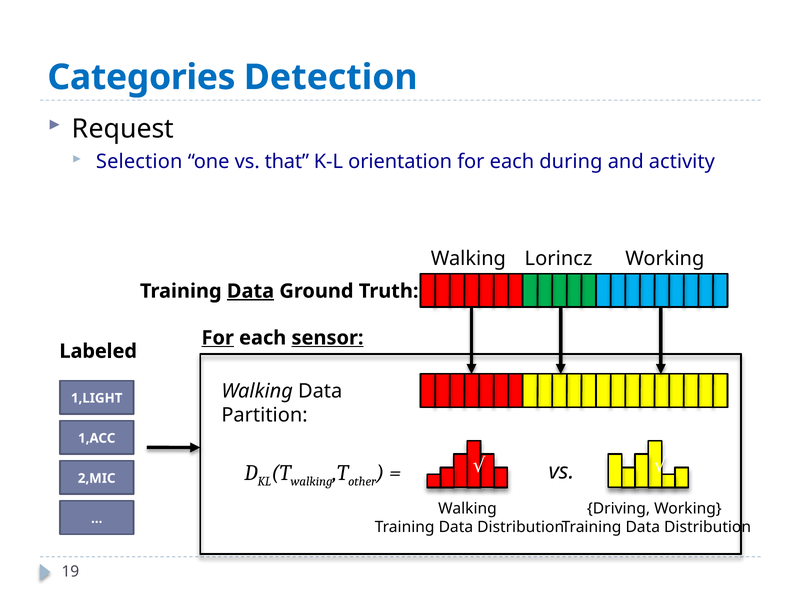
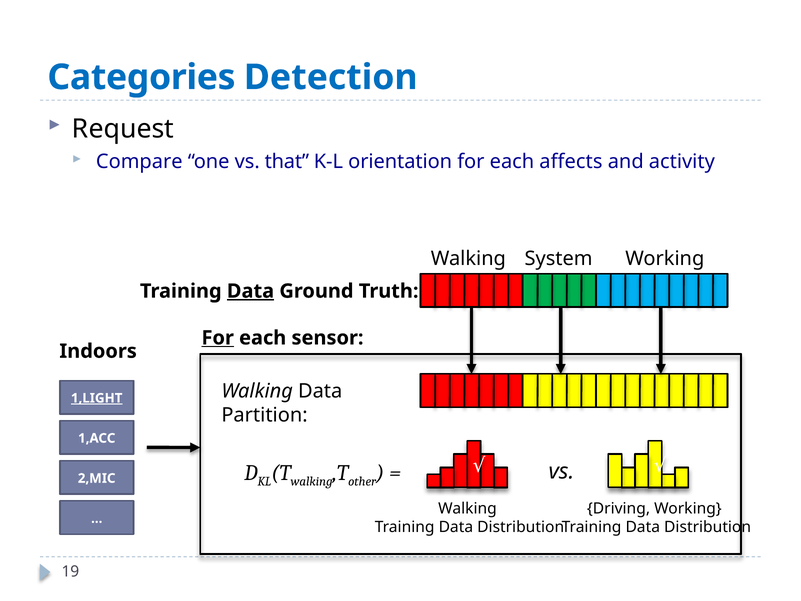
Selection: Selection -> Compare
during: during -> affects
Lorincz: Lorincz -> System
sensor underline: present -> none
Labeled: Labeled -> Indoors
1,LIGHT underline: none -> present
